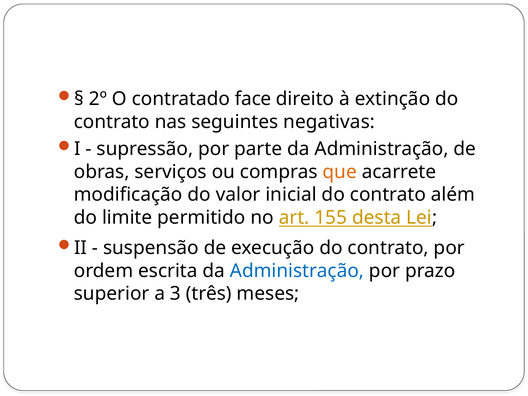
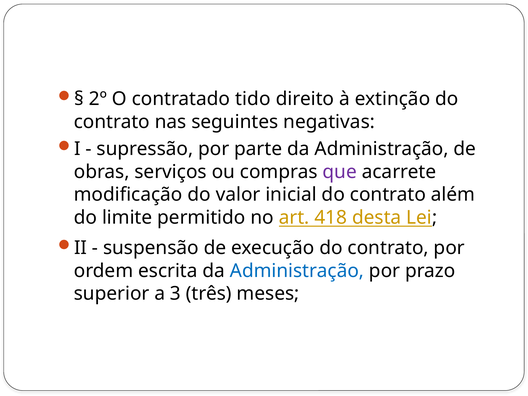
face: face -> tido
que colour: orange -> purple
155: 155 -> 418
